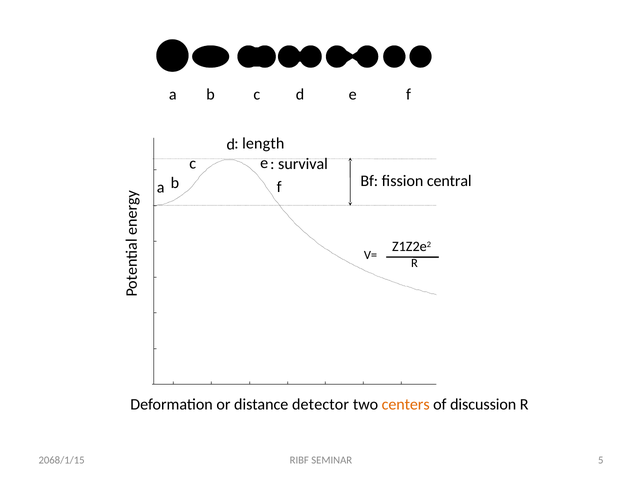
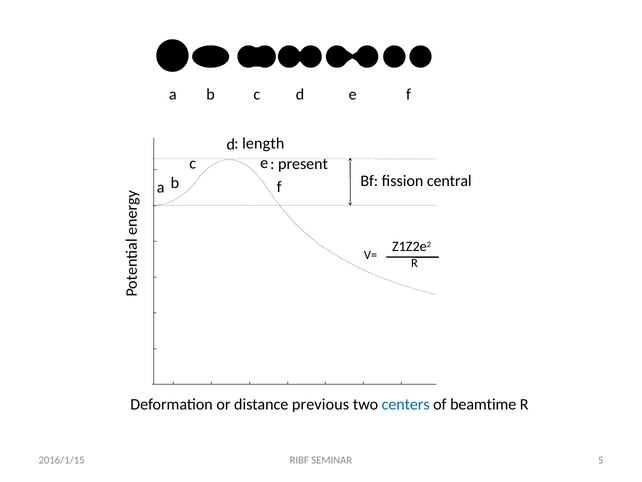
survival: survival -> present
detector: detector -> previous
centers colour: orange -> blue
discussion: discussion -> beamtime
2068/1/15: 2068/1/15 -> 2016/1/15
